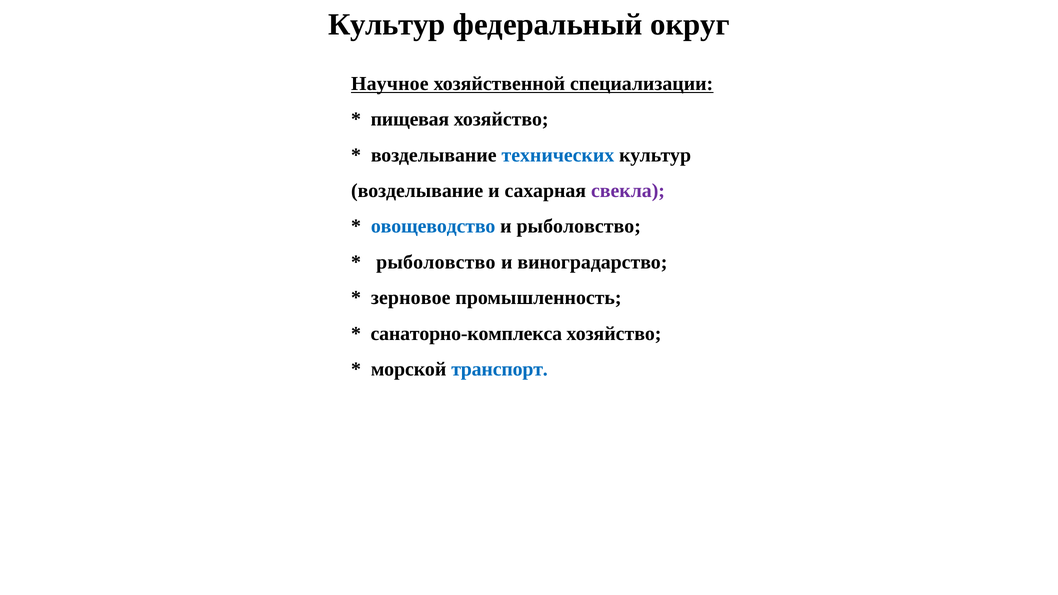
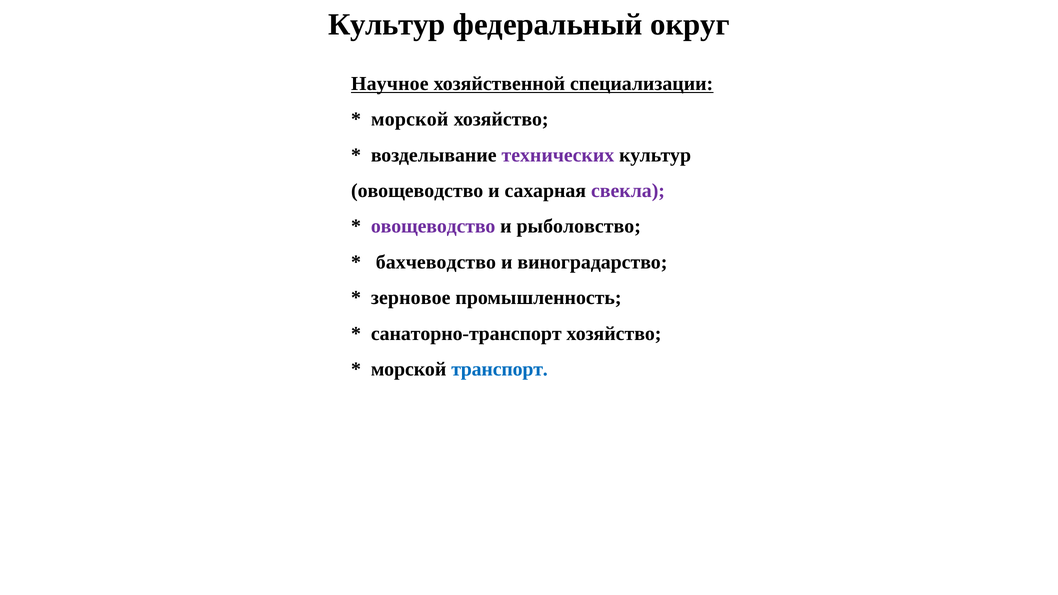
пищевая at (410, 119): пищевая -> морской
технических colour: blue -> purple
возделывание at (417, 191): возделывание -> овощеводство
овощеводство at (433, 226) colour: blue -> purple
рыболовство at (436, 262): рыболовство -> бахчеводство
санаторно-комплекса: санаторно-комплекса -> санаторно-транспорт
